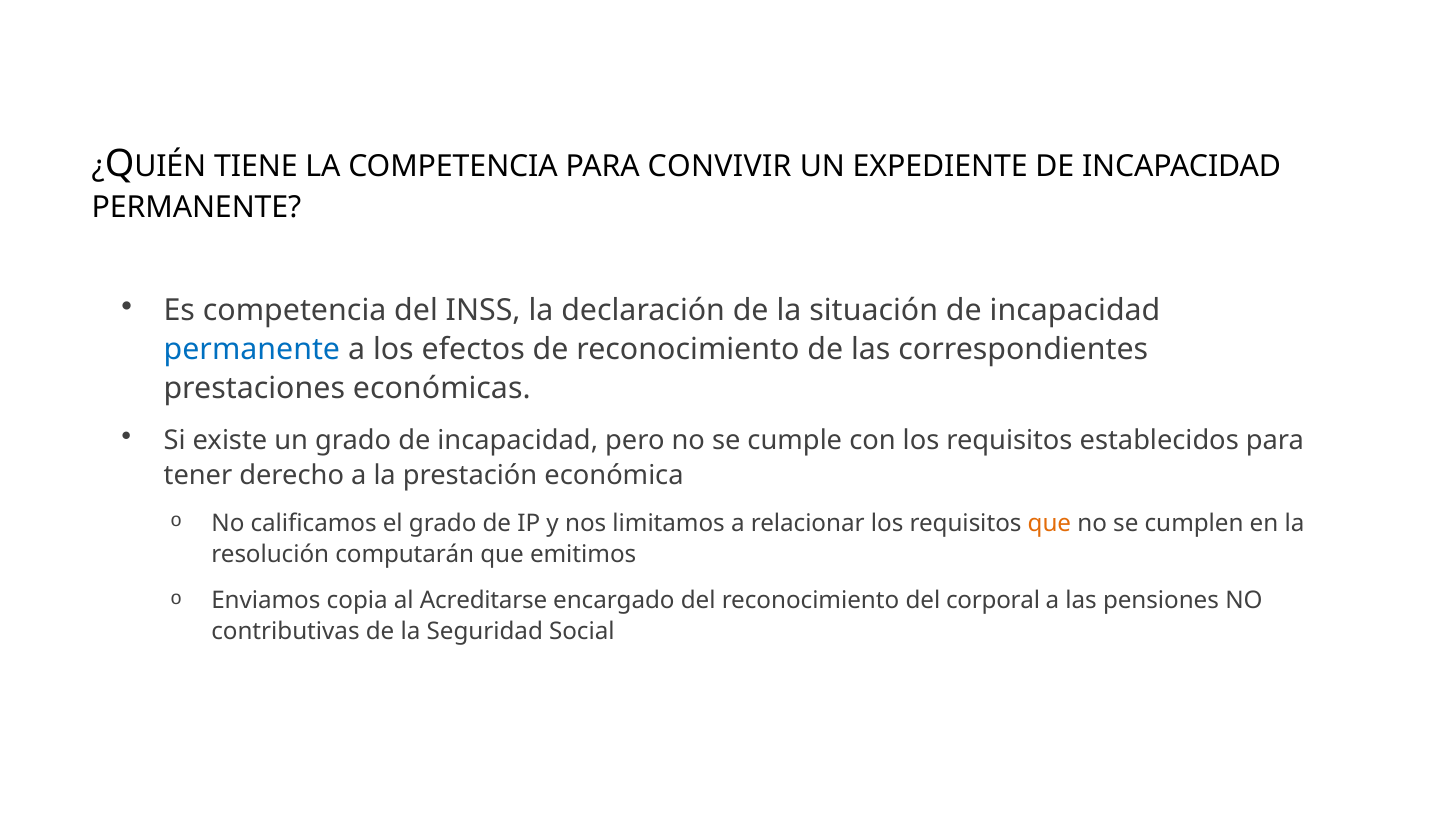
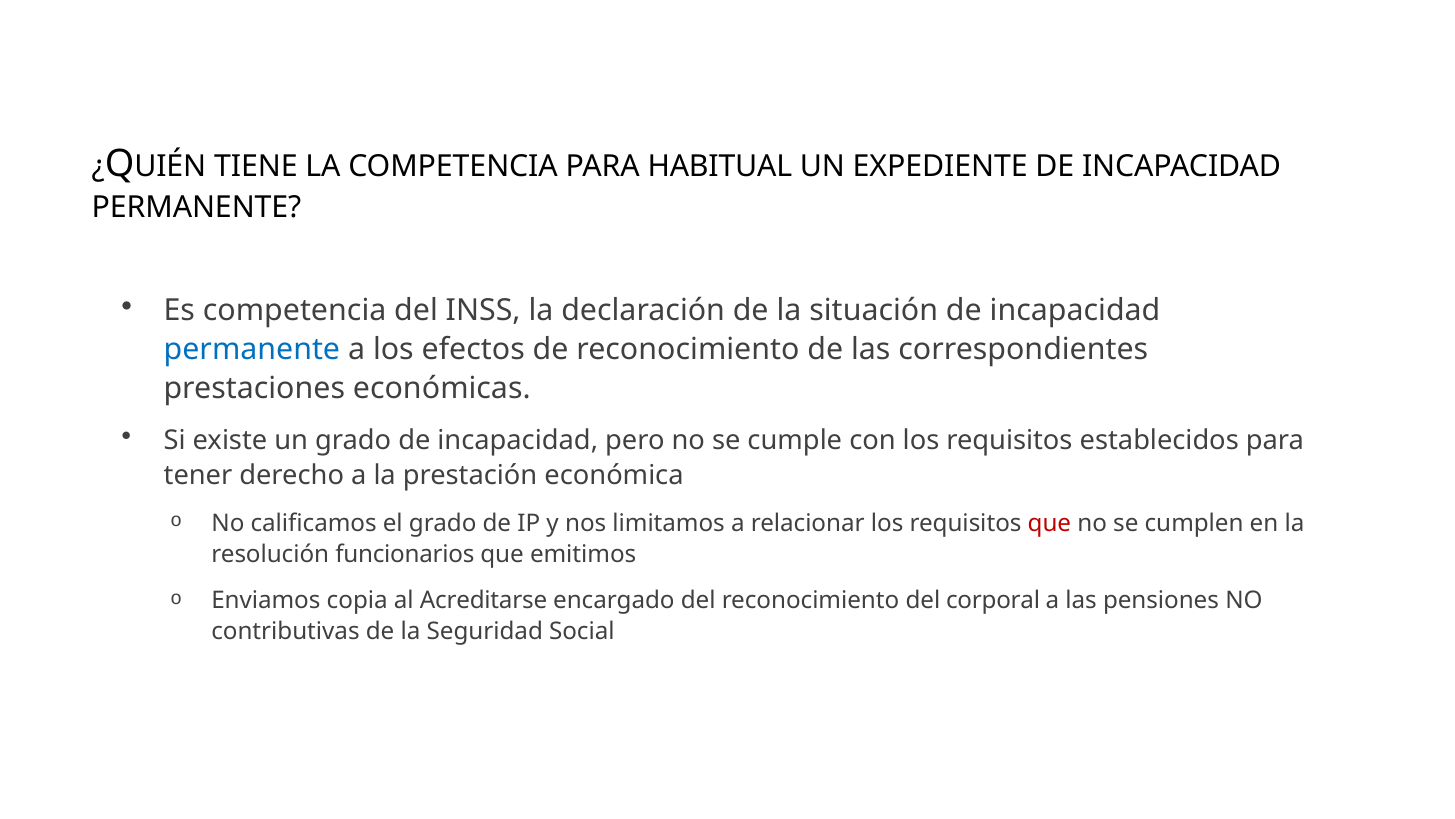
CONVIVIR: CONVIVIR -> HABITUAL
que at (1049, 523) colour: orange -> red
computarán: computarán -> funcionarios
